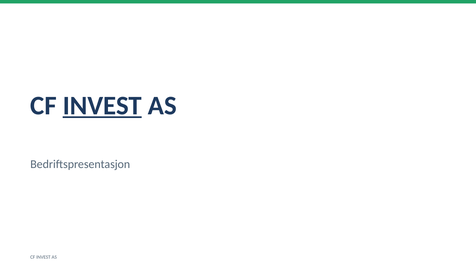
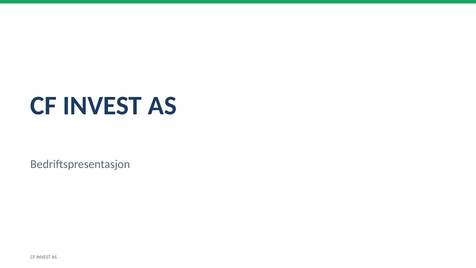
INVEST at (102, 106) underline: present -> none
